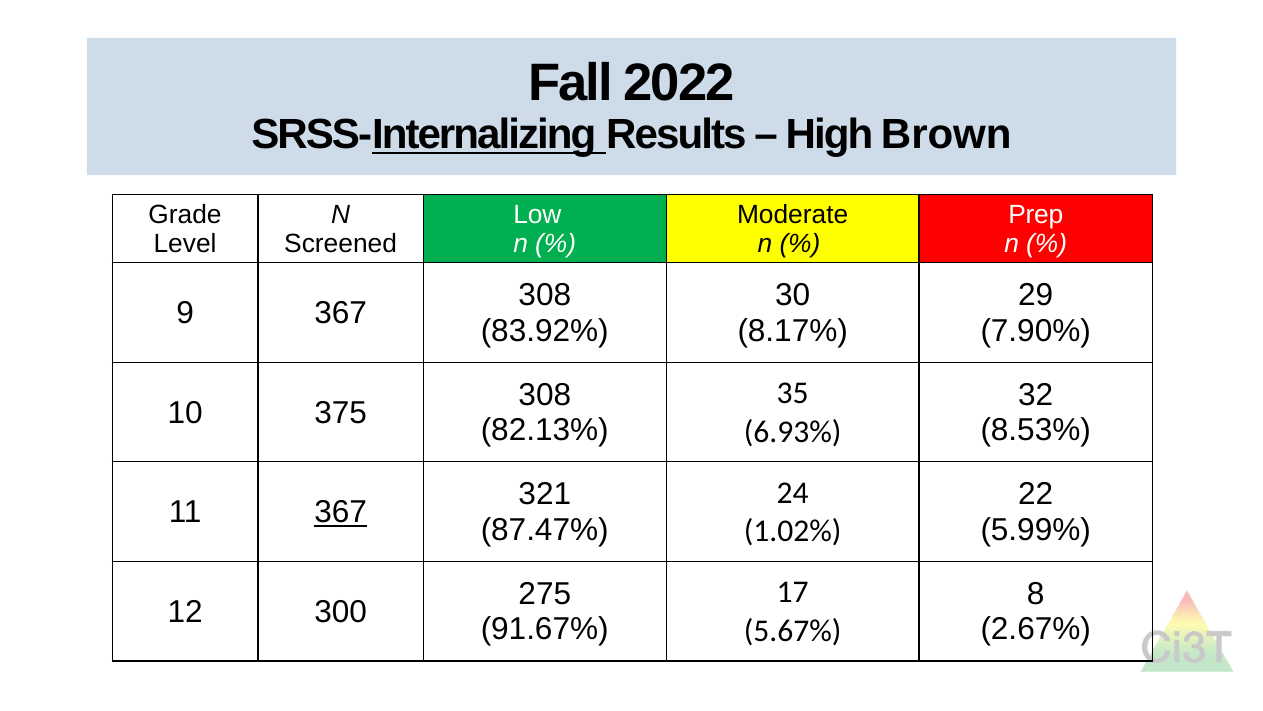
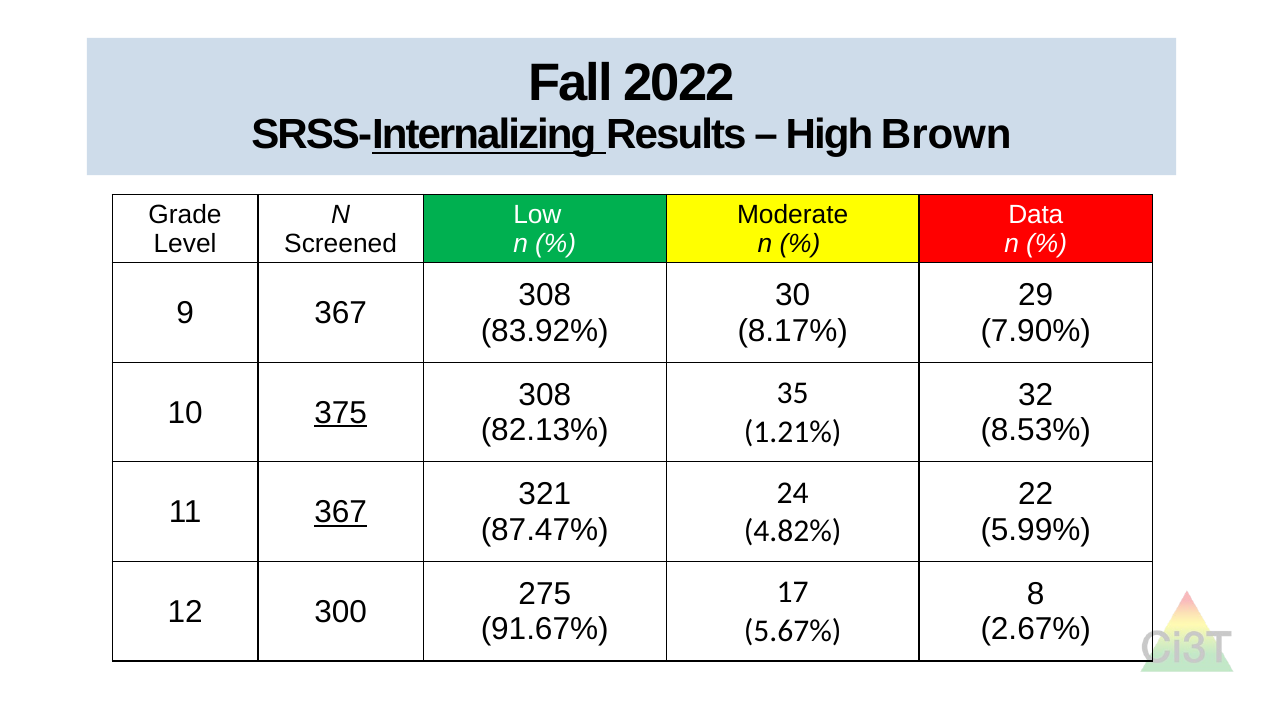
Prep: Prep -> Data
375 underline: none -> present
6.93%: 6.93% -> 1.21%
1.02%: 1.02% -> 4.82%
